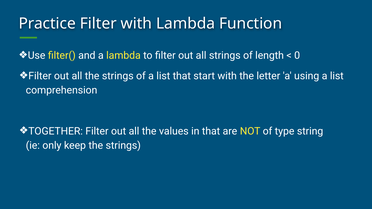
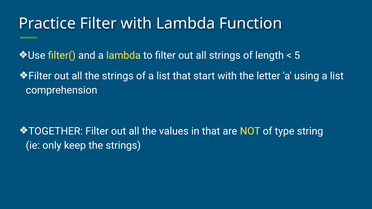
0: 0 -> 5
